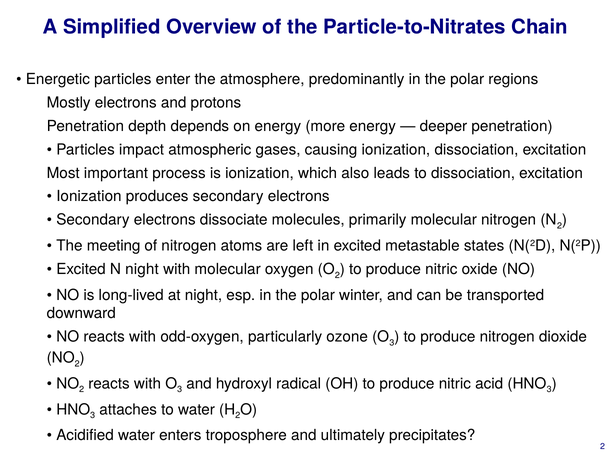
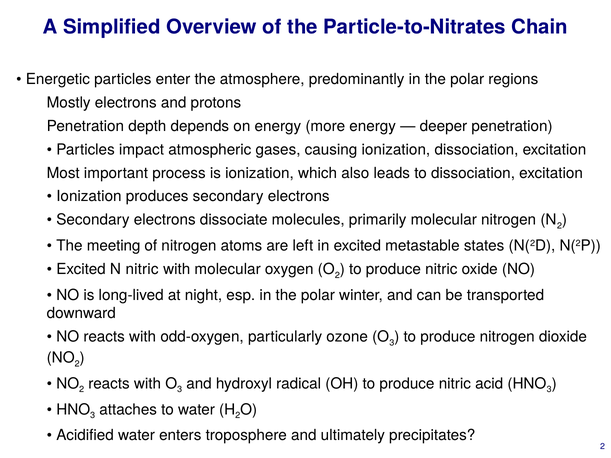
N night: night -> nitric
